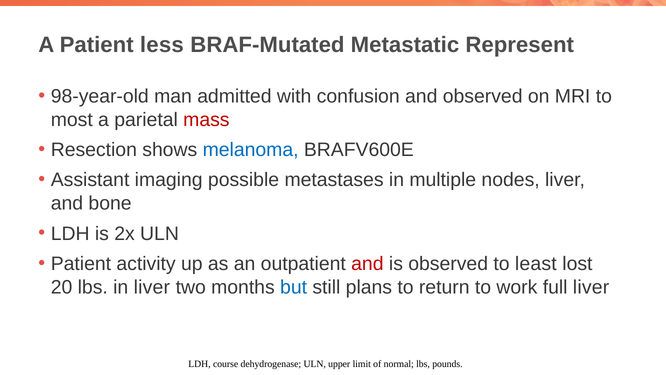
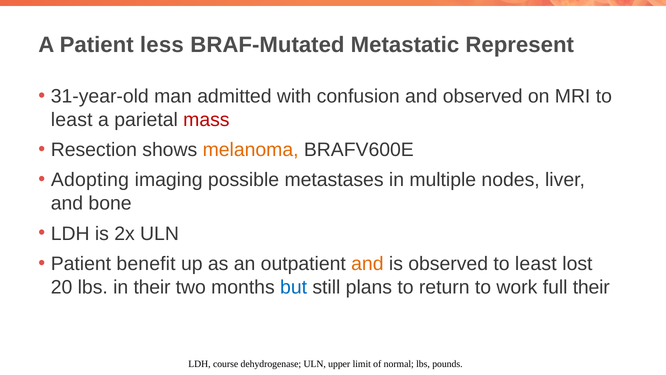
98-year-old: 98-year-old -> 31-year-old
most at (72, 119): most -> least
melanoma colour: blue -> orange
Assistant: Assistant -> Adopting
activity: activity -> benefit
and at (367, 264) colour: red -> orange
in liver: liver -> their
full liver: liver -> their
